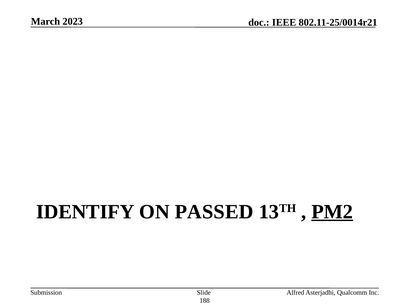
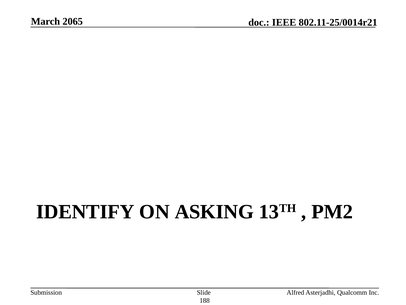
2023: 2023 -> 2065
PASSED: PASSED -> ASKING
PM2 underline: present -> none
